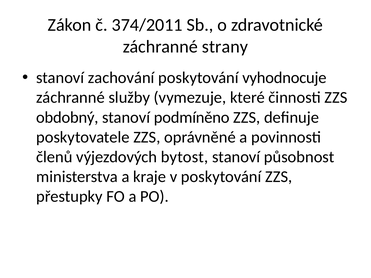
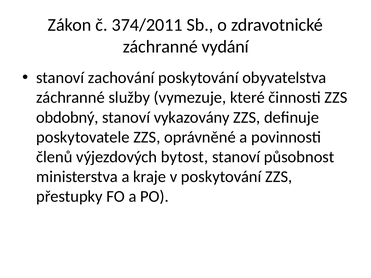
strany: strany -> vydání
vyhodnocuje: vyhodnocuje -> obyvatelstva
podmíněno: podmíněno -> vykazovány
